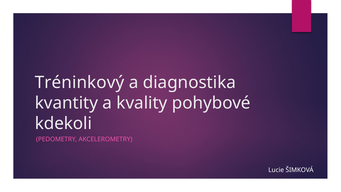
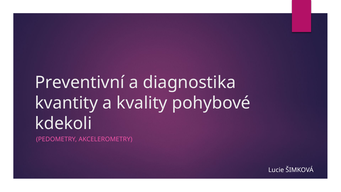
Tréninkový: Tréninkový -> Preventivní
